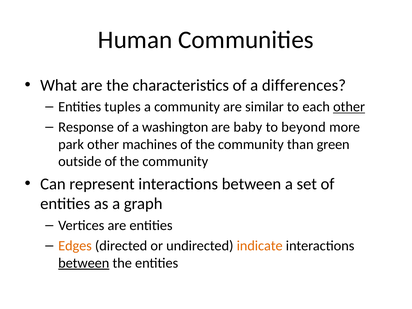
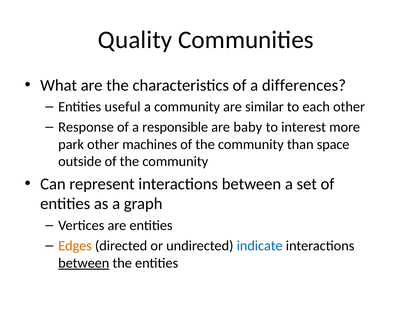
Human: Human -> Quality
tuples: tuples -> useful
other at (349, 107) underline: present -> none
washington: washington -> responsible
beyond: beyond -> interest
green: green -> space
indicate colour: orange -> blue
